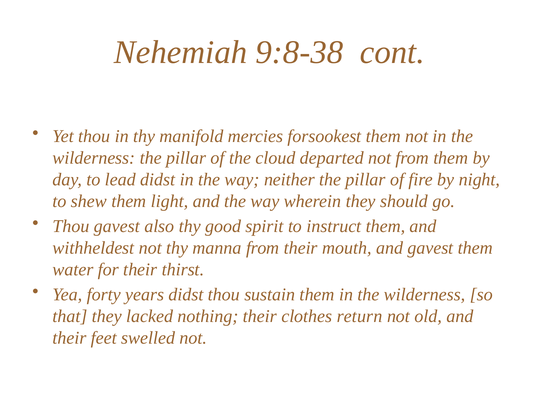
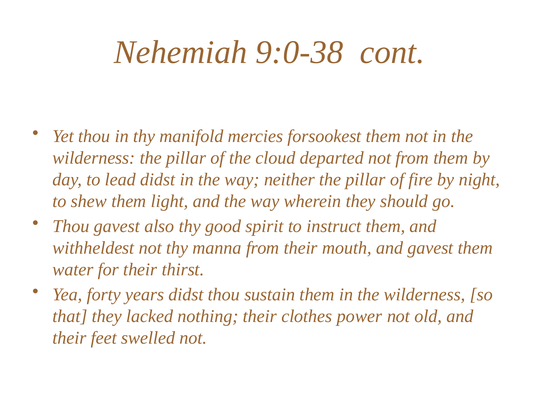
9:8-38: 9:8-38 -> 9:0-38
return: return -> power
